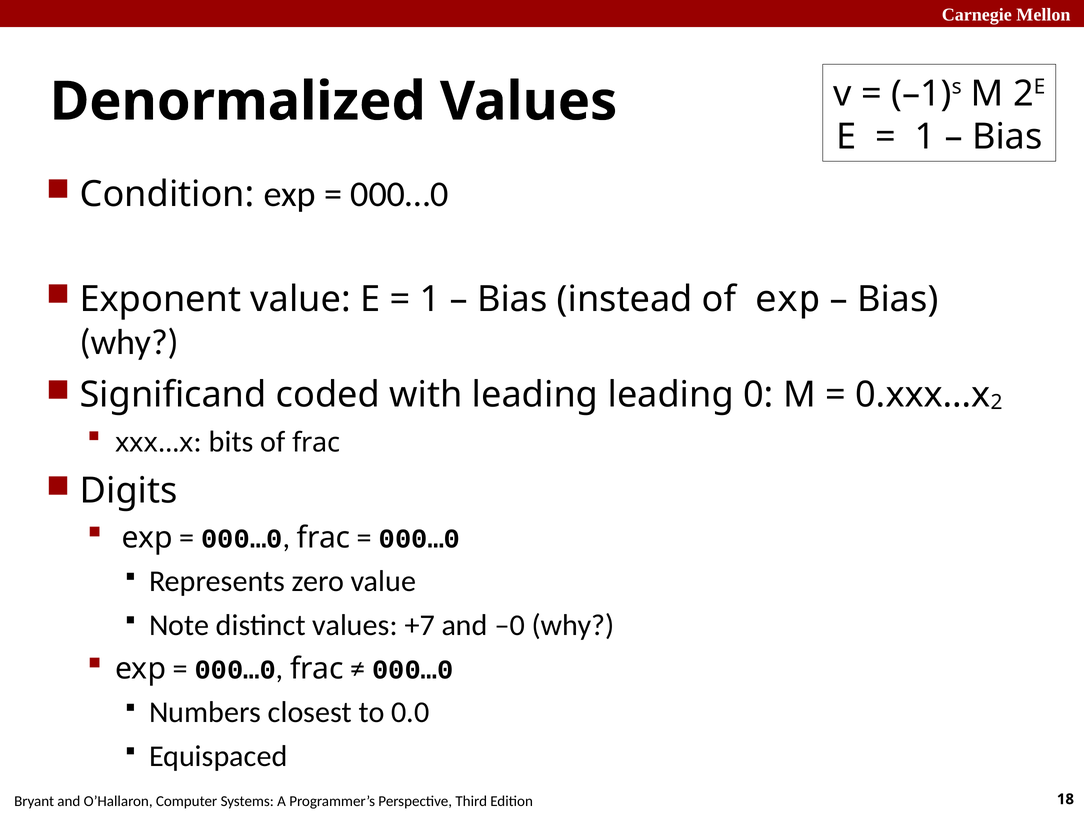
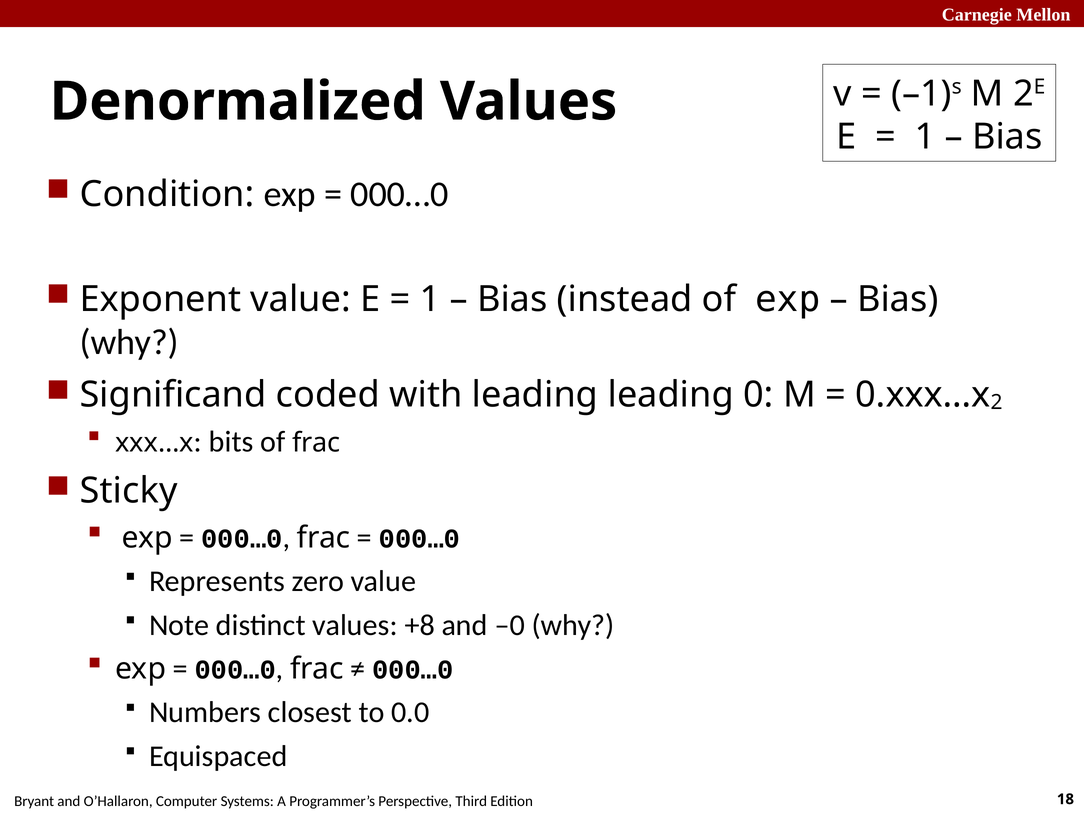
Digits: Digits -> Sticky
+7: +7 -> +8
